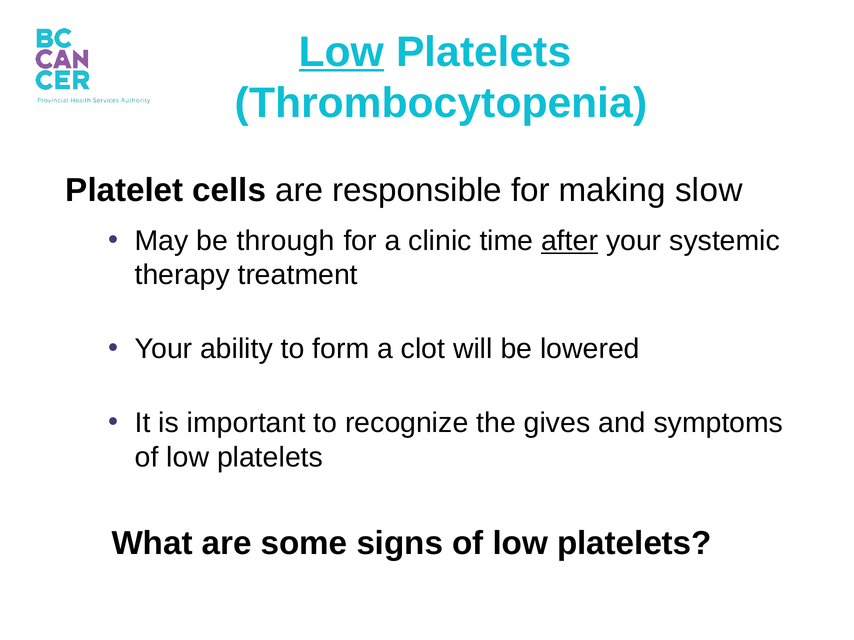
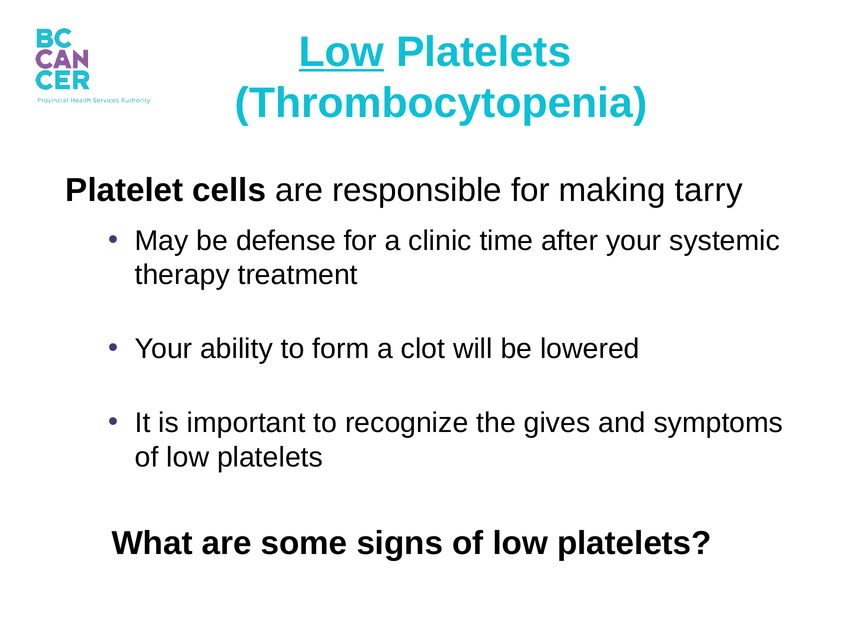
slow: slow -> tarry
through: through -> defense
after underline: present -> none
